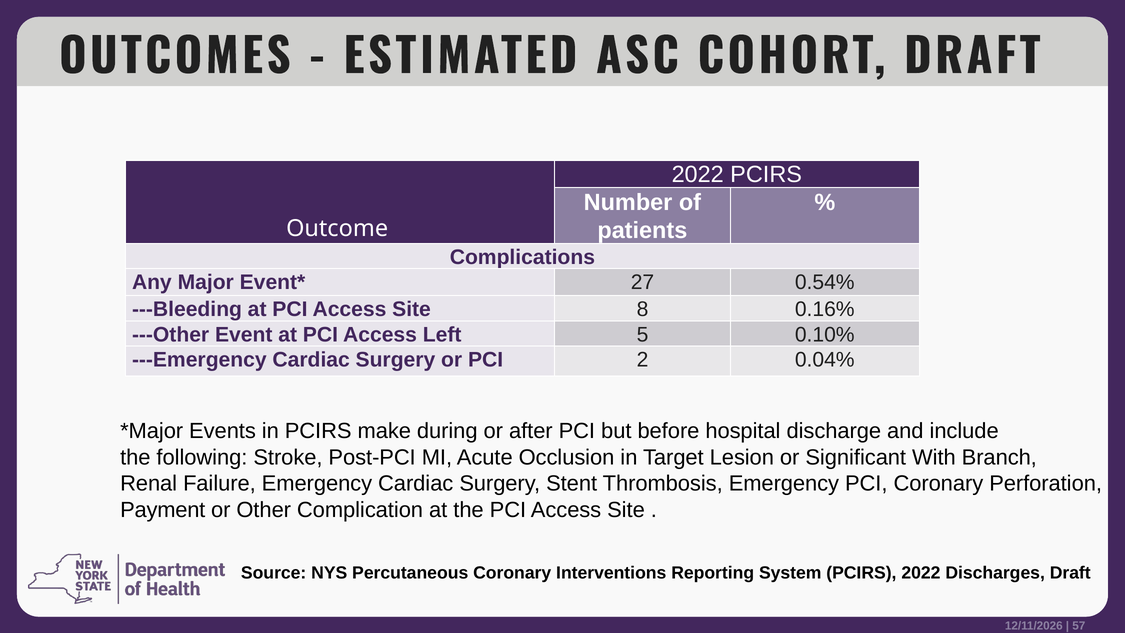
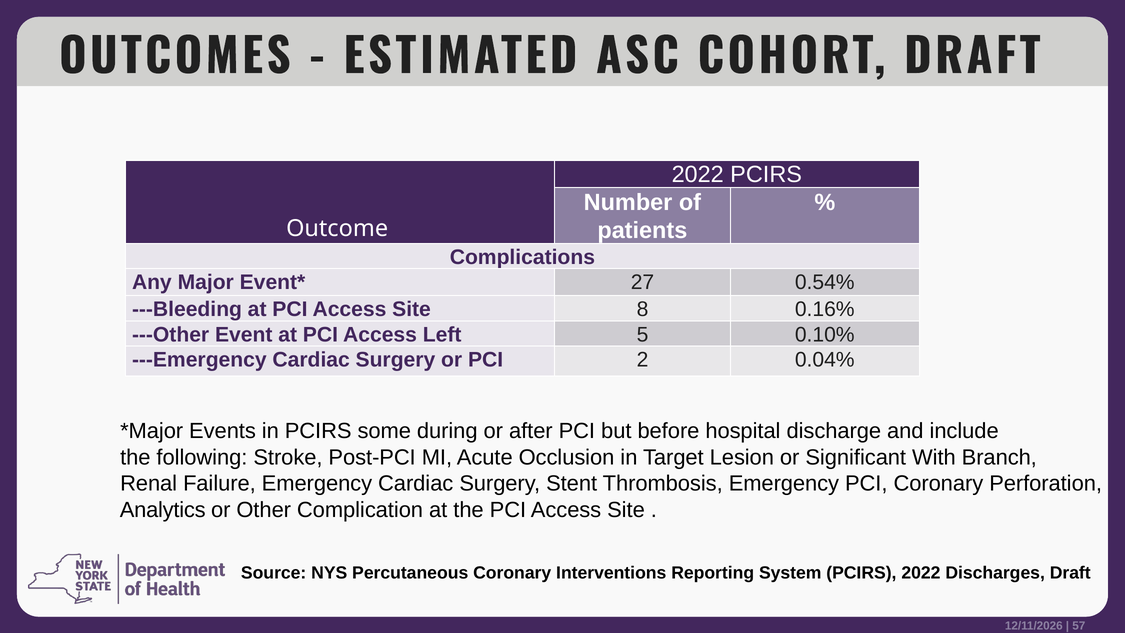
make: make -> some
Payment: Payment -> Analytics
